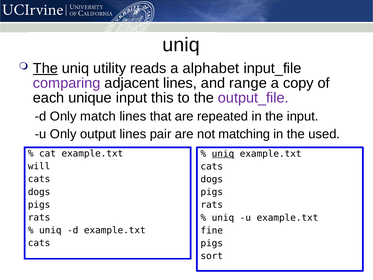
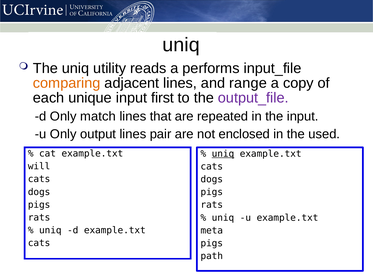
The at (45, 68) underline: present -> none
alphabet: alphabet -> performs
comparing colour: purple -> orange
this: this -> first
matching: matching -> enclosed
fine: fine -> meta
sort: sort -> path
